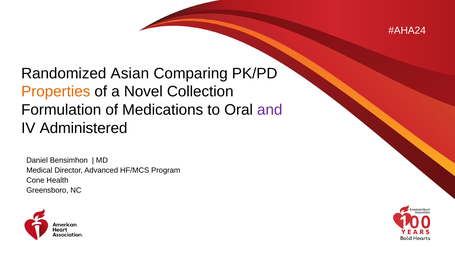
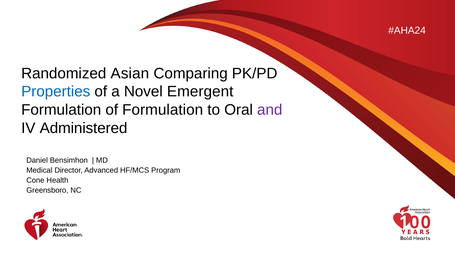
Properties colour: orange -> blue
Collection: Collection -> Emergent
of Medications: Medications -> Formulation
